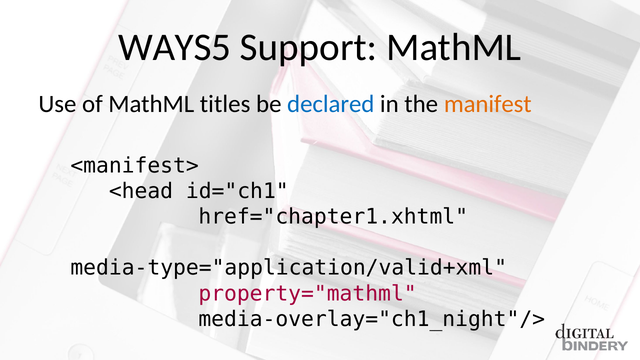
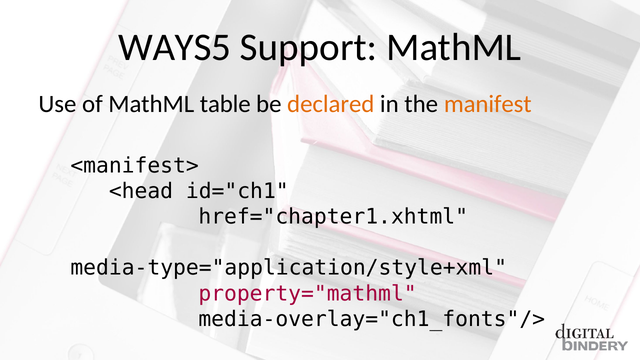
titles: titles -> table
declared colour: blue -> orange
media-type="application/valid+xml: media-type="application/valid+xml -> media-type="application/style+xml
media-overlay="ch1_night"/>: media-overlay="ch1_night"/> -> media-overlay="ch1_fonts"/>
